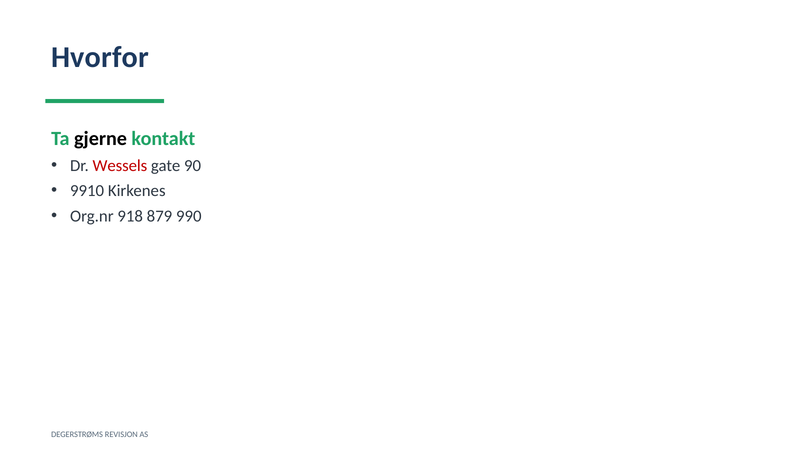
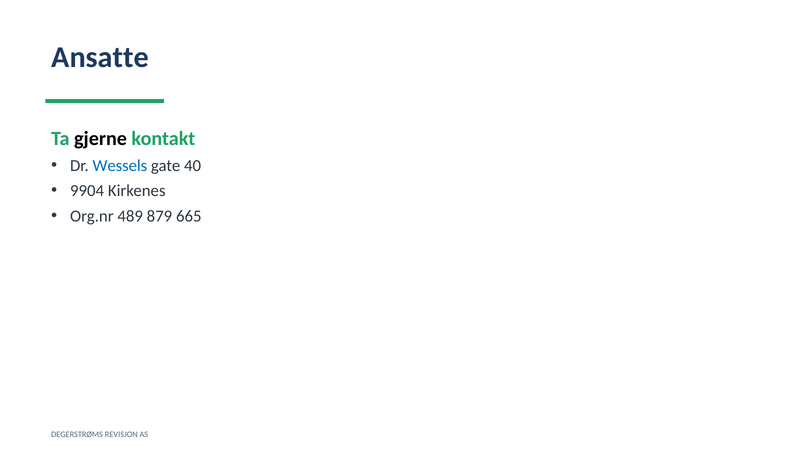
Hvorfor: Hvorfor -> Ansatte
Wessels colour: red -> blue
90: 90 -> 40
9910: 9910 -> 9904
918: 918 -> 489
990: 990 -> 665
